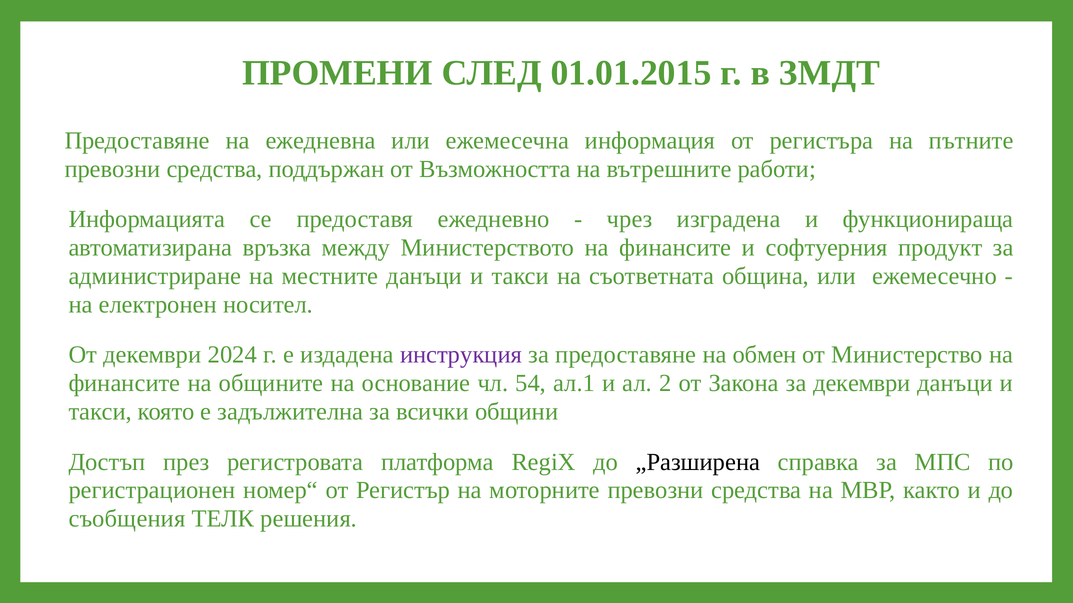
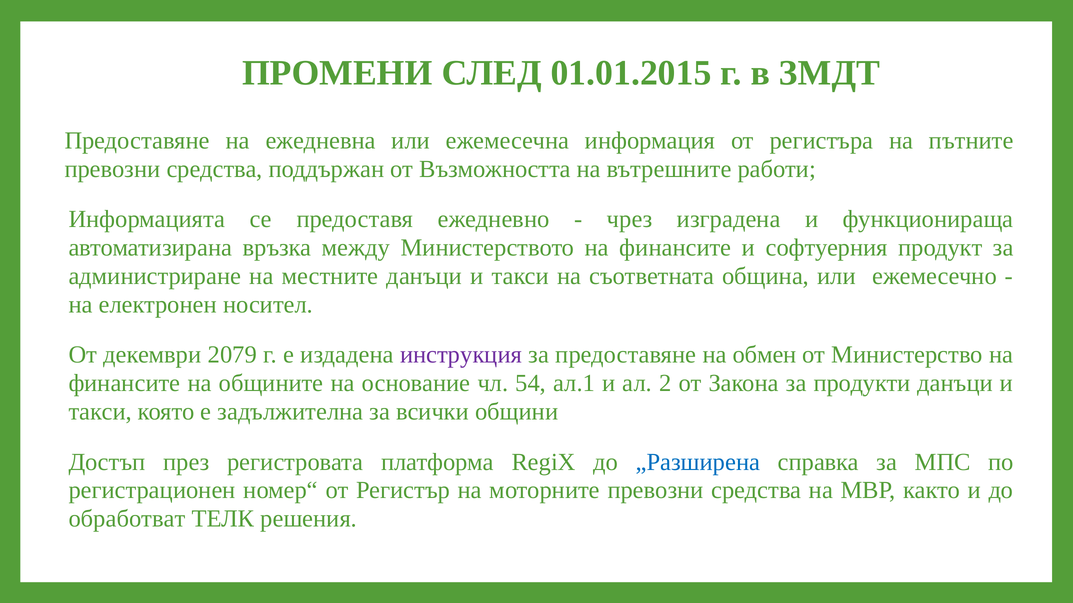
2024: 2024 -> 2079
за декември: декември -> продукти
„Разширена colour: black -> blue
съобщения: съобщения -> обработват
